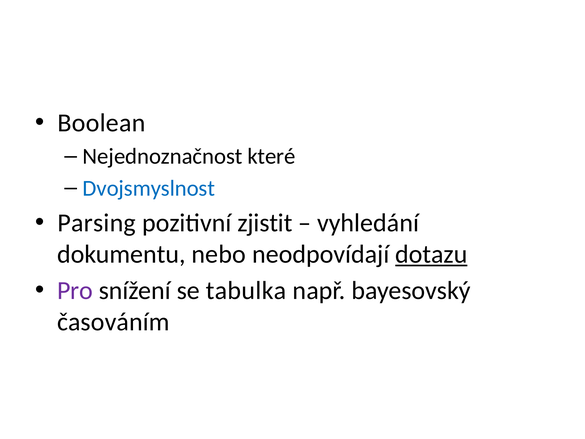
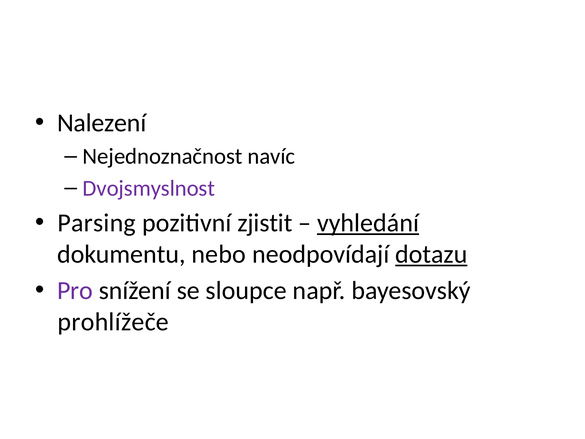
Boolean: Boolean -> Nalezení
které: které -> navíc
Dvojsmyslnost colour: blue -> purple
vyhledání underline: none -> present
tabulka: tabulka -> sloupce
časováním: časováním -> prohlížeče
